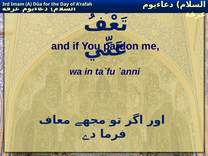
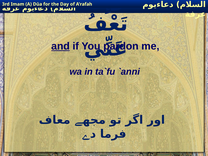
and underline: none -> present
